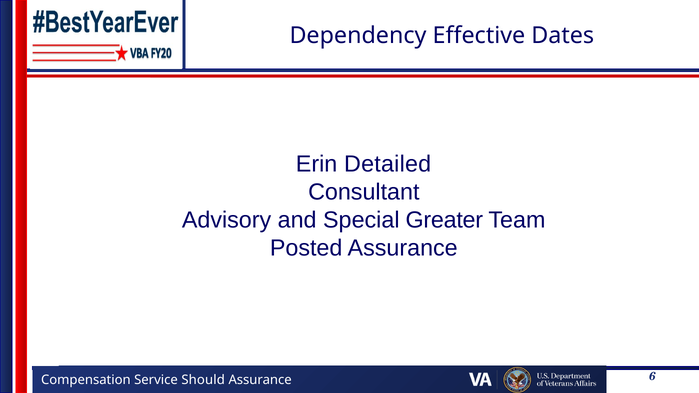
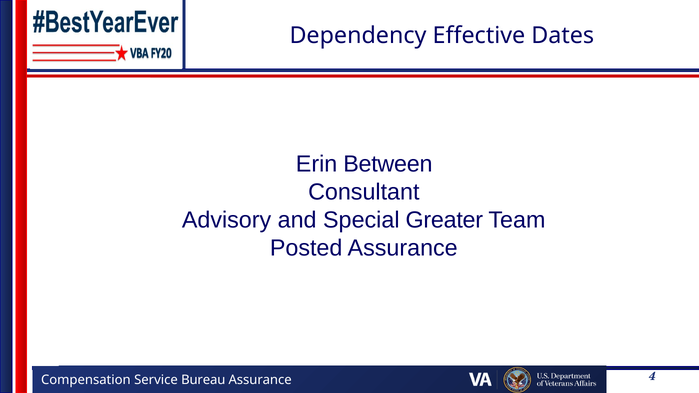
Detailed: Detailed -> Between
Should: Should -> Bureau
6: 6 -> 4
